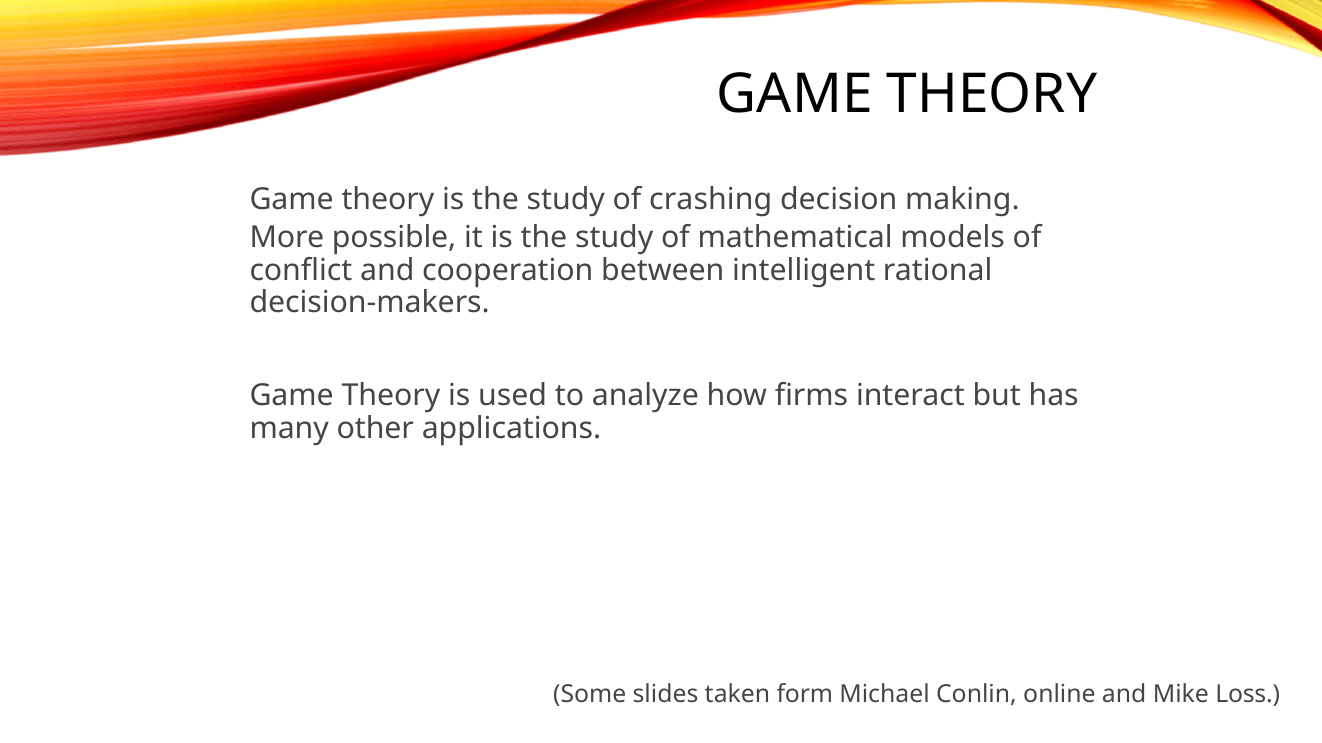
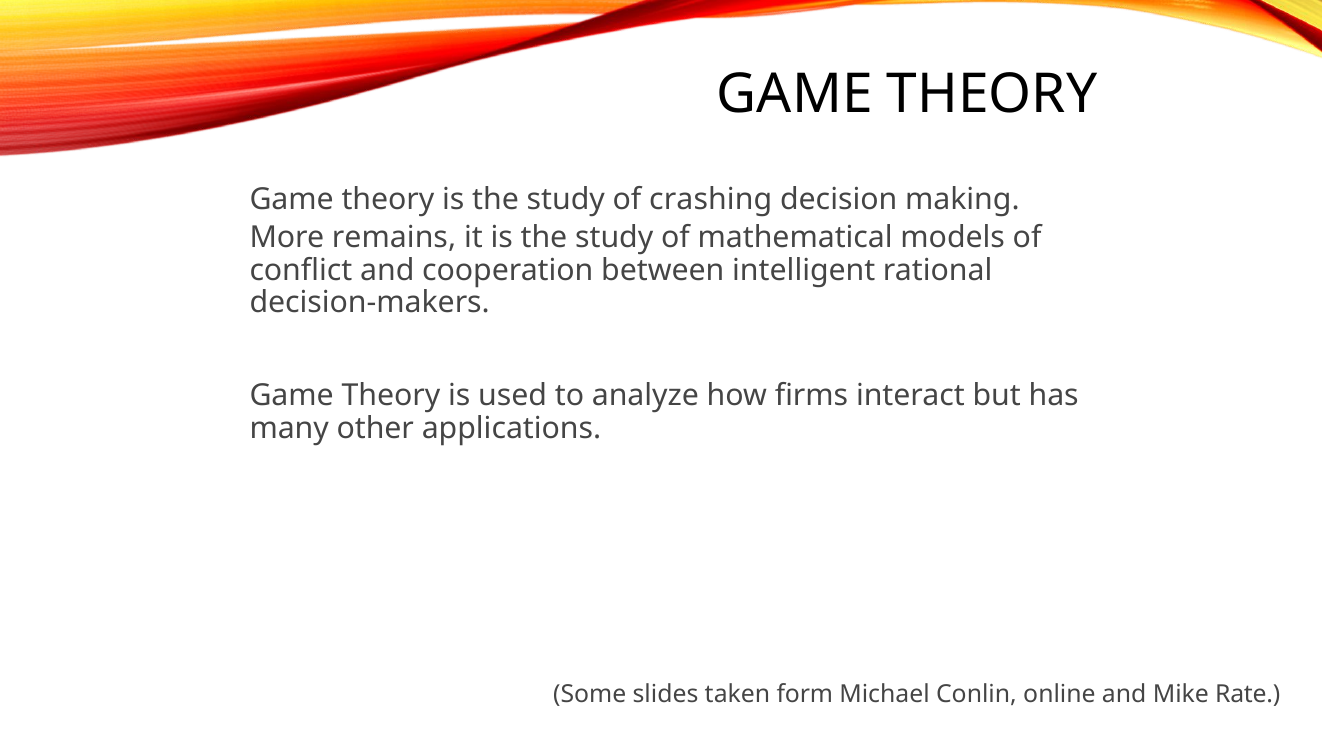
possible: possible -> remains
Loss: Loss -> Rate
